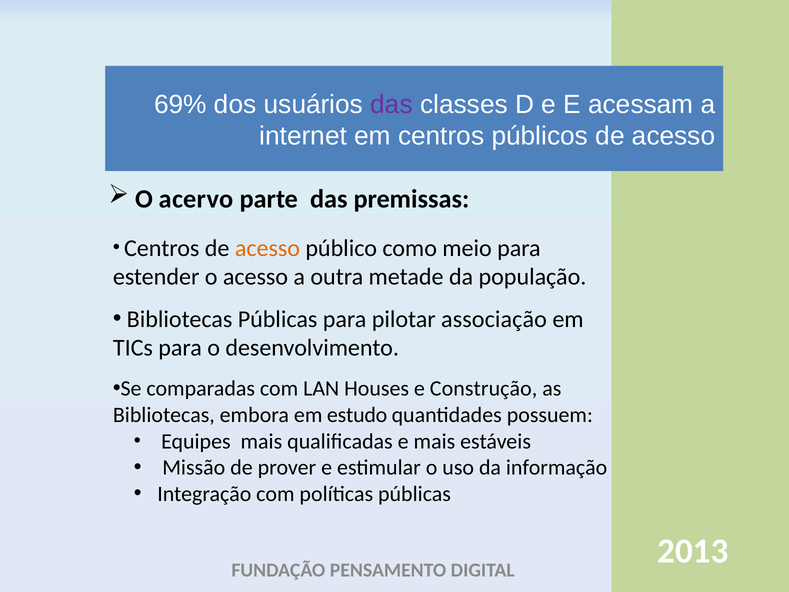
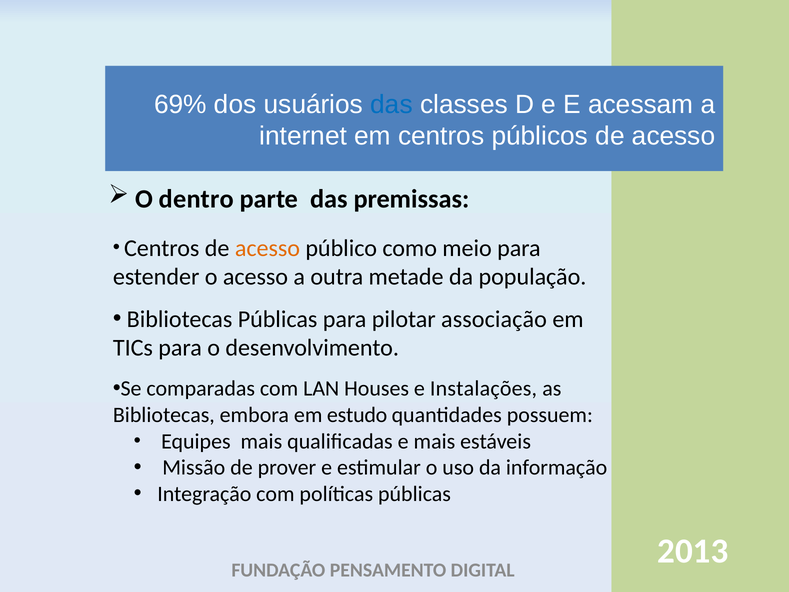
das at (392, 104) colour: purple -> blue
acervo: acervo -> dentro
Construção: Construção -> Instalações
